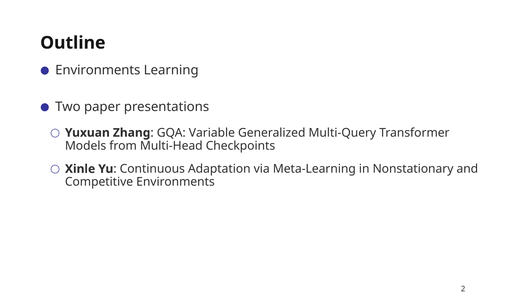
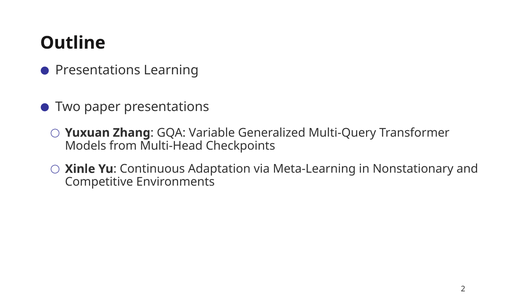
Environments at (98, 70): Environments -> Presentations
